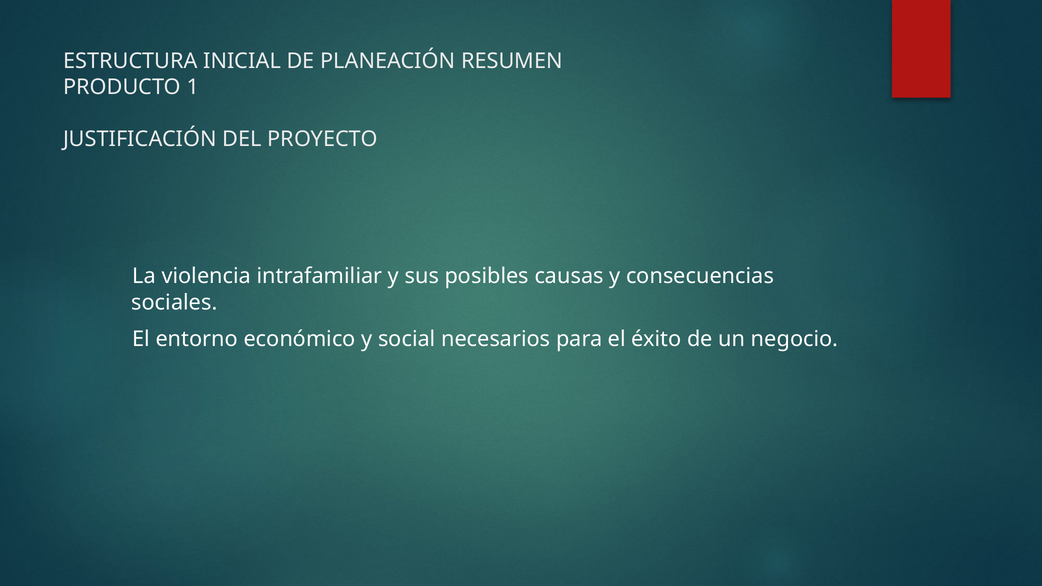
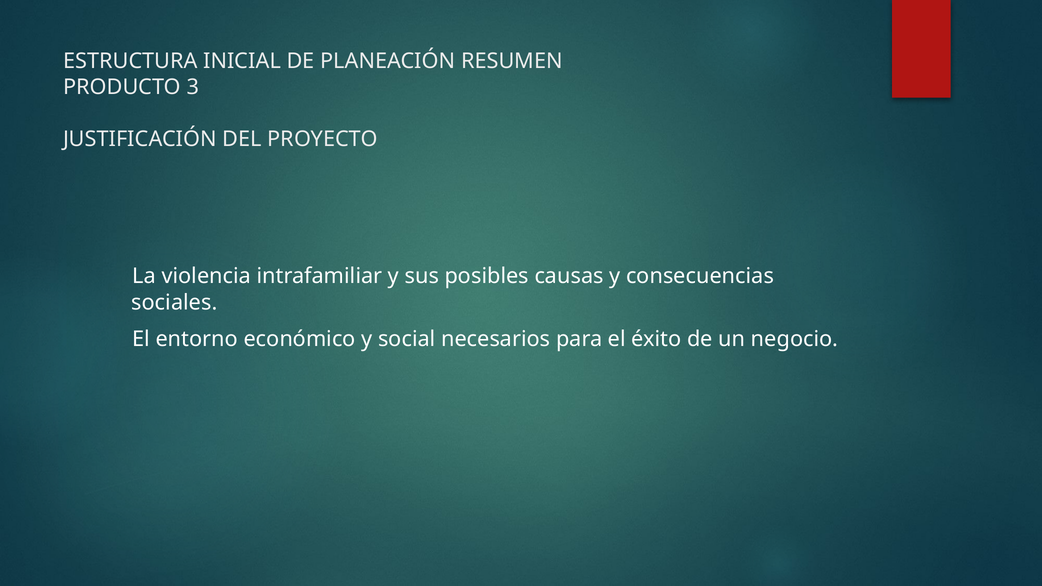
1: 1 -> 3
